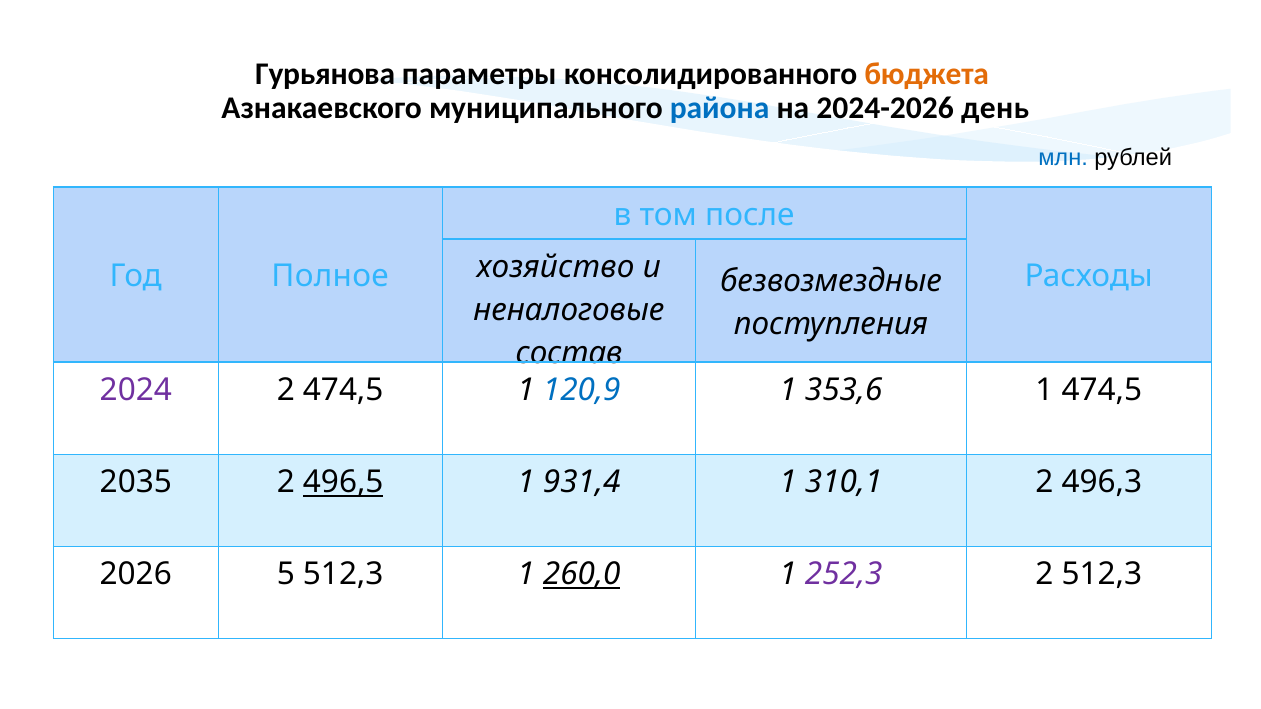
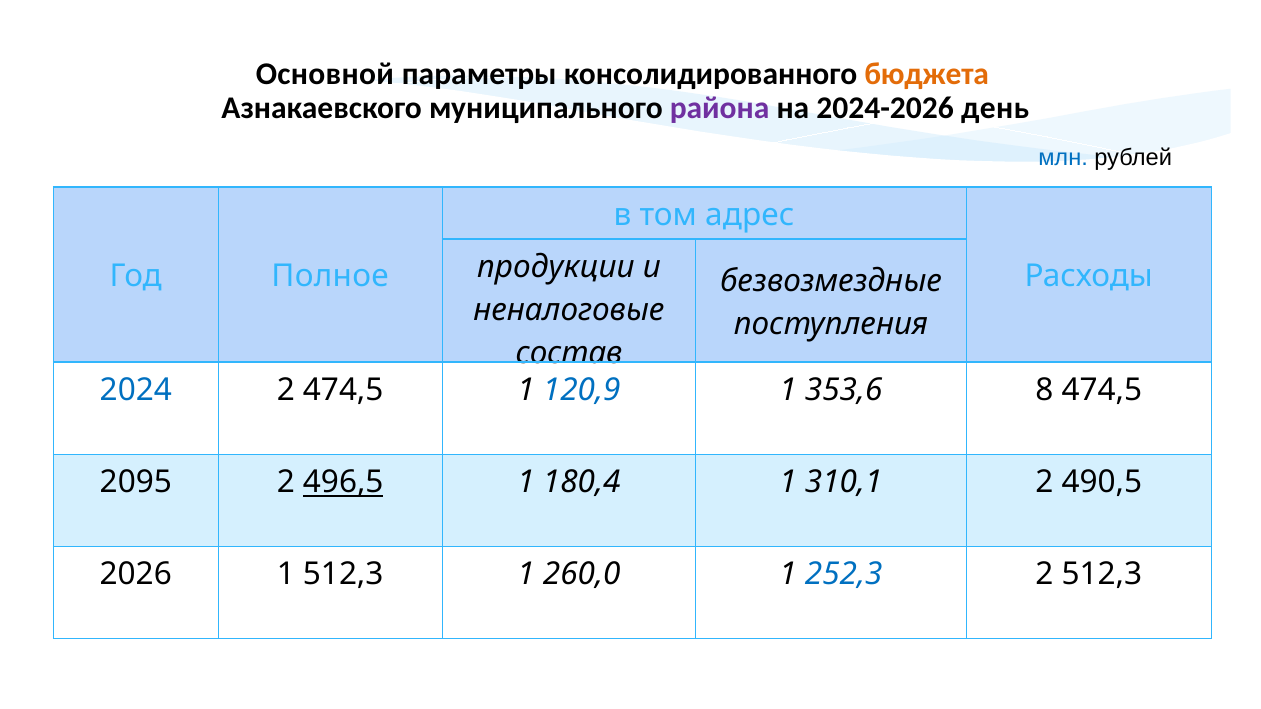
Гурьянова: Гурьянова -> Основной
района colour: blue -> purple
после: после -> адрес
хозяйство: хозяйство -> продукции
2024 colour: purple -> blue
353,6 1: 1 -> 8
2035: 2035 -> 2095
931,4: 931,4 -> 180,4
496,3: 496,3 -> 490,5
2026 5: 5 -> 1
260,0 underline: present -> none
252,3 colour: purple -> blue
